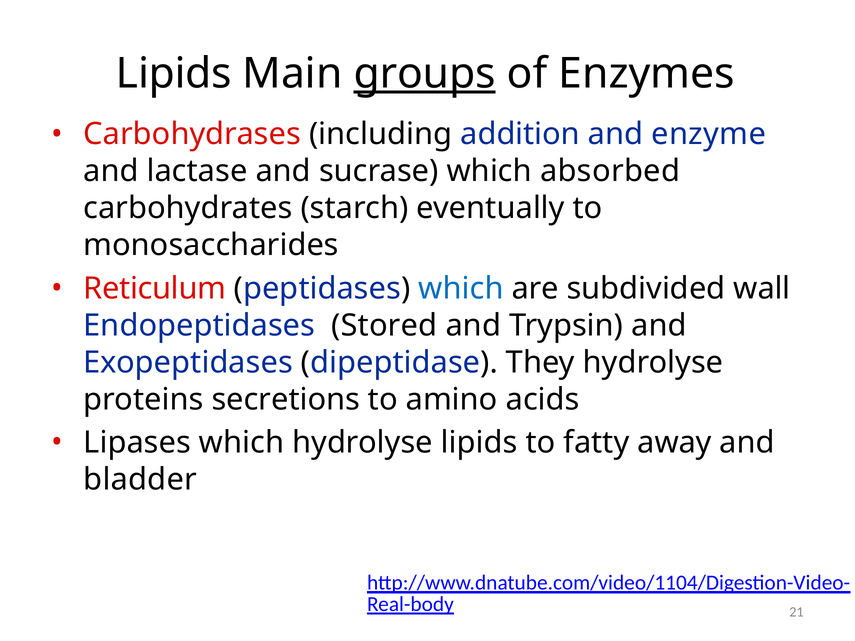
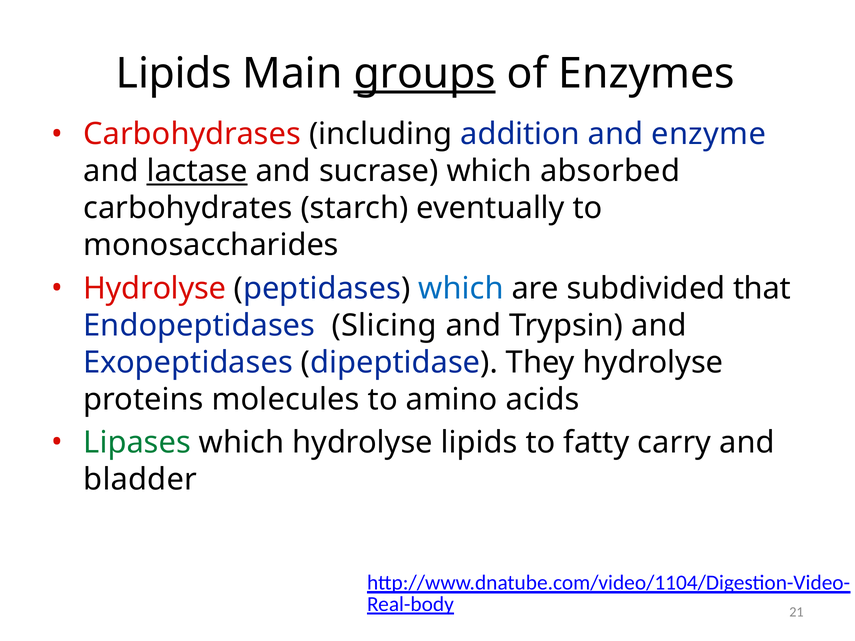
lactase underline: none -> present
Reticulum at (155, 288): Reticulum -> Hydrolyse
wall: wall -> that
Stored: Stored -> Slicing
secretions: secretions -> molecules
Lipases colour: black -> green
away: away -> carry
